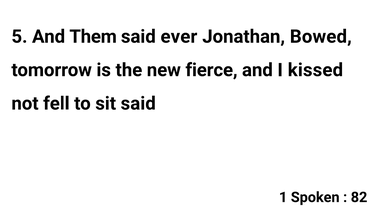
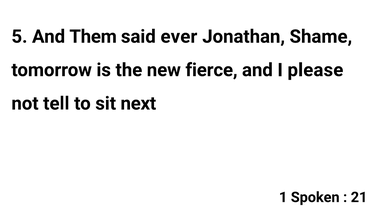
Bowed: Bowed -> Shame
kissed: kissed -> please
fell: fell -> tell
sit said: said -> next
82: 82 -> 21
